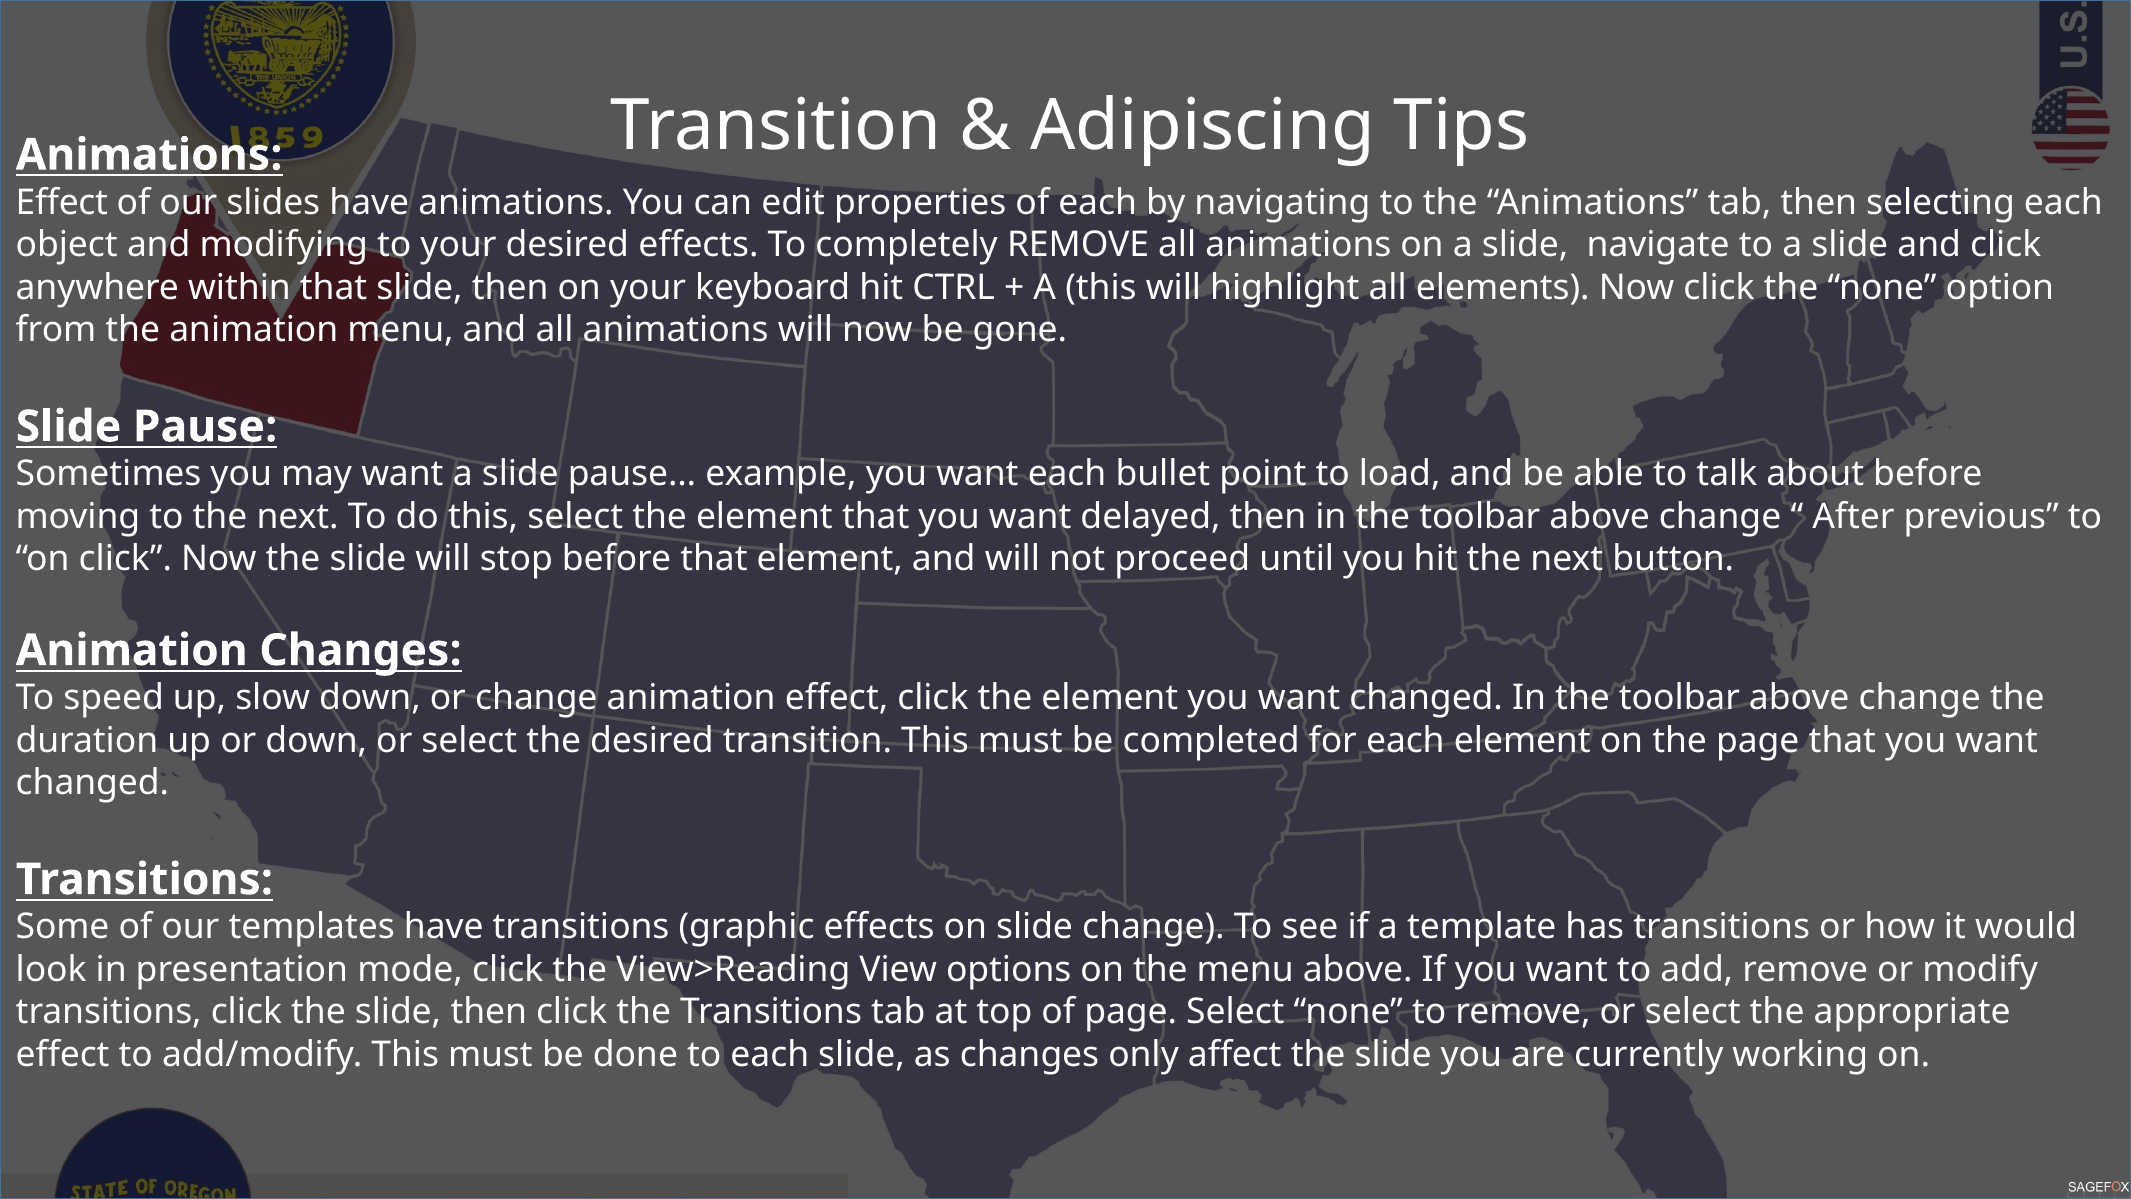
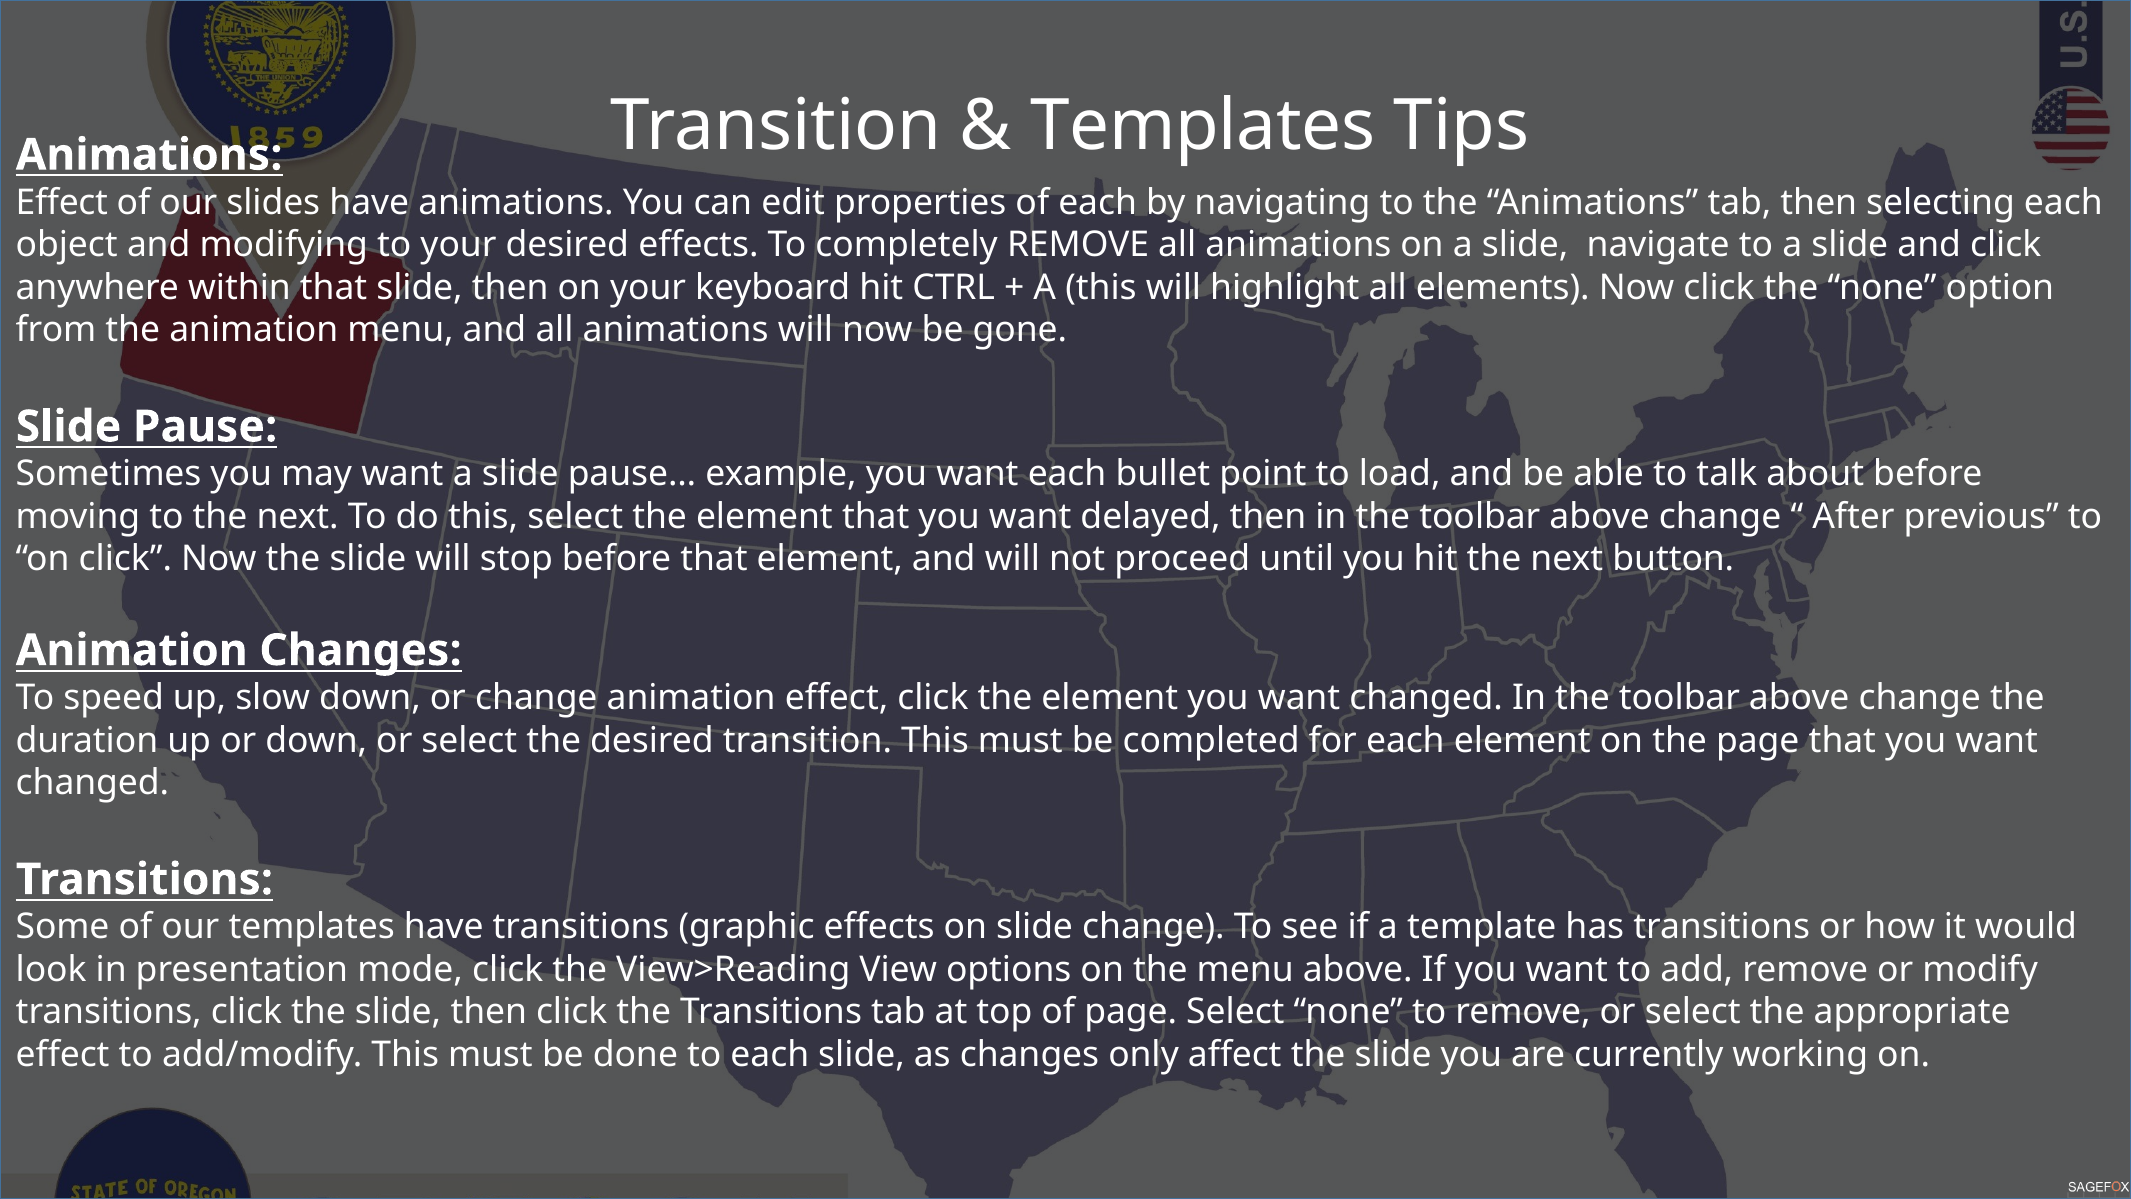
Adipiscing at (1203, 126): Adipiscing -> Templates
